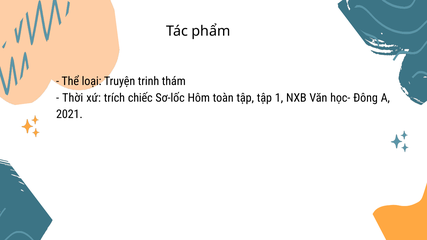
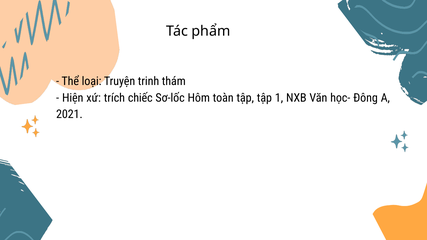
Thời: Thời -> Hiện
